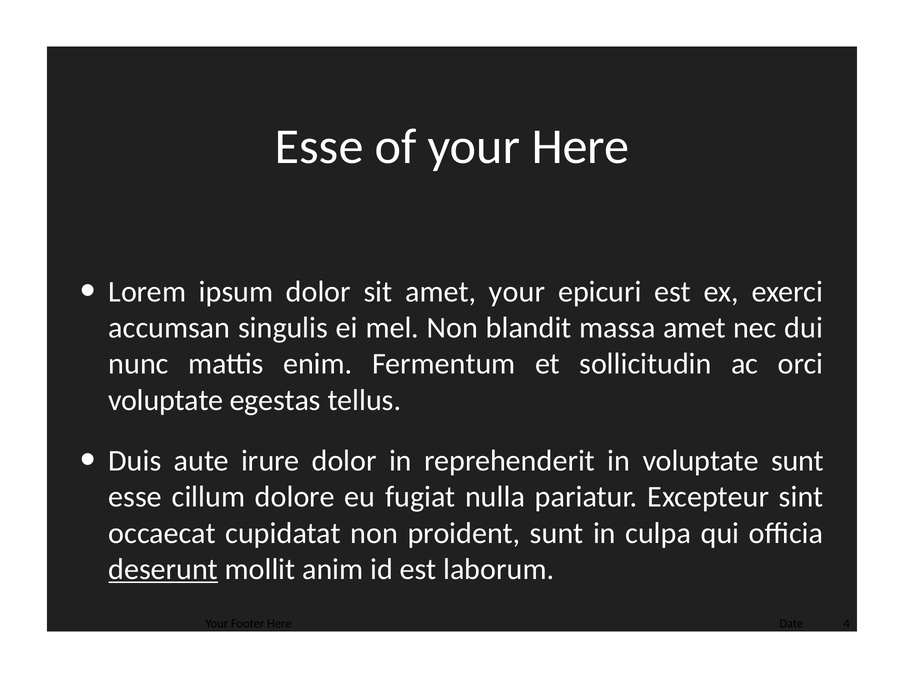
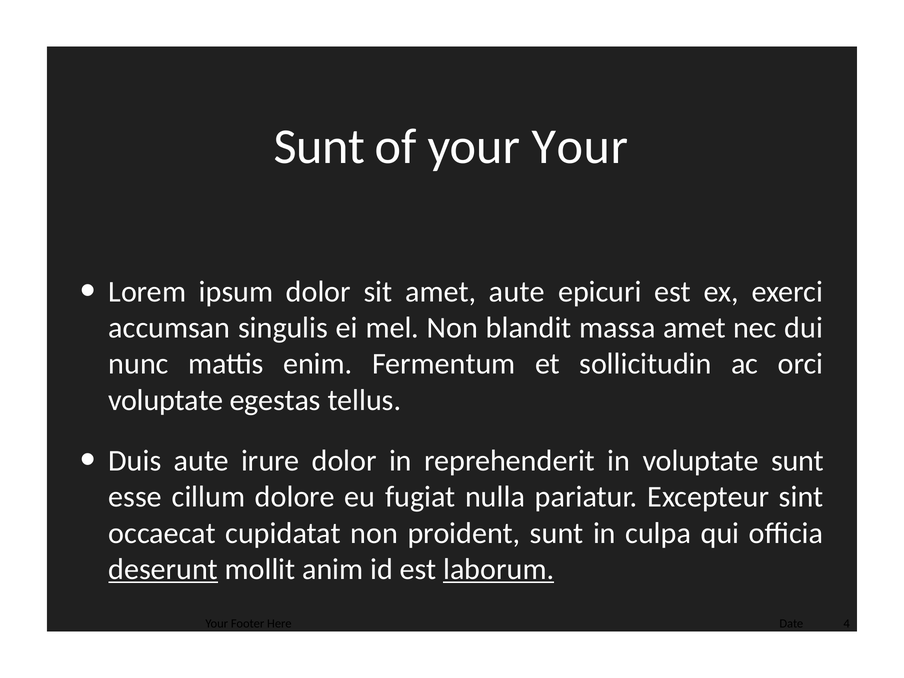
Esse at (319, 147): Esse -> Sunt
your Here: Here -> Your
amet your: your -> aute
laborum underline: none -> present
